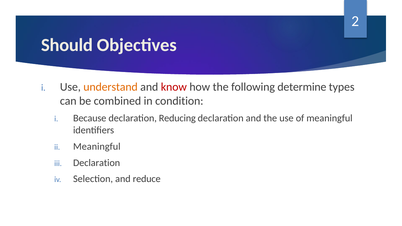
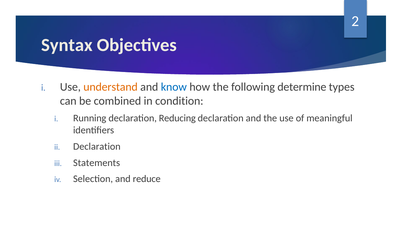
Should: Should -> Syntax
know colour: red -> blue
Because: Because -> Running
Meaningful at (97, 147): Meaningful -> Declaration
Declaration at (97, 163): Declaration -> Statements
